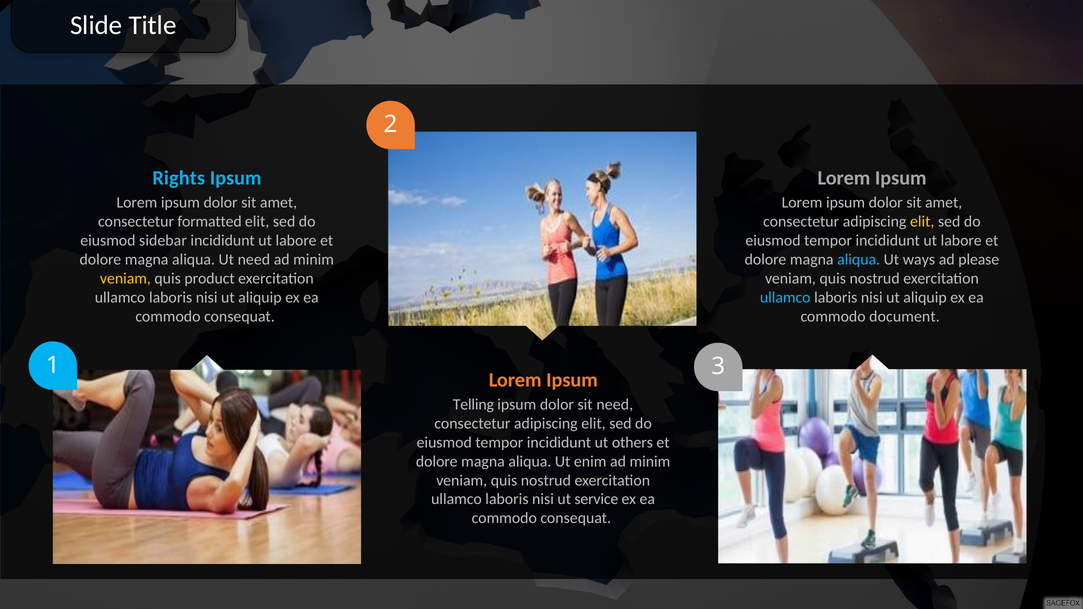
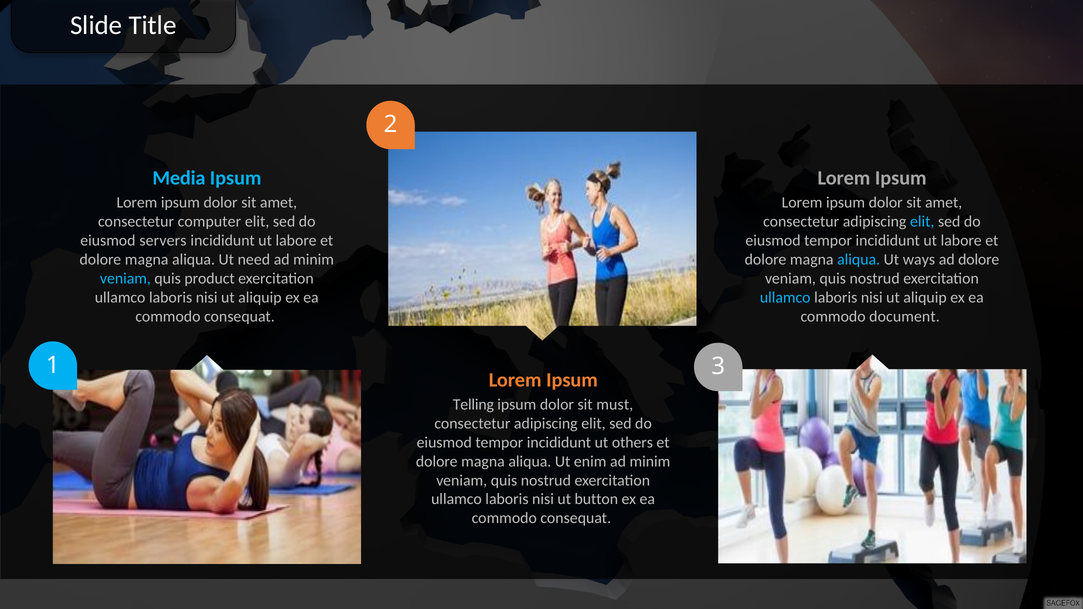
Rights: Rights -> Media
formatted: formatted -> computer
elit at (922, 222) colour: yellow -> light blue
sidebar: sidebar -> servers
ad please: please -> dolore
veniam at (125, 279) colour: yellow -> light blue
sit need: need -> must
service: service -> button
